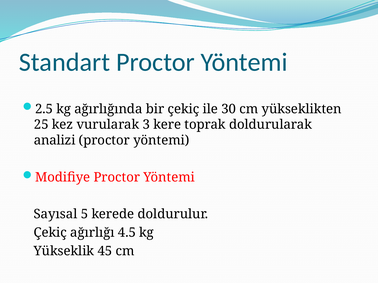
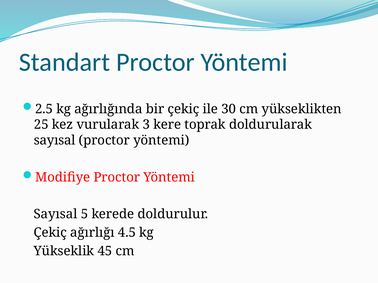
analizi at (55, 141): analizi -> sayısal
